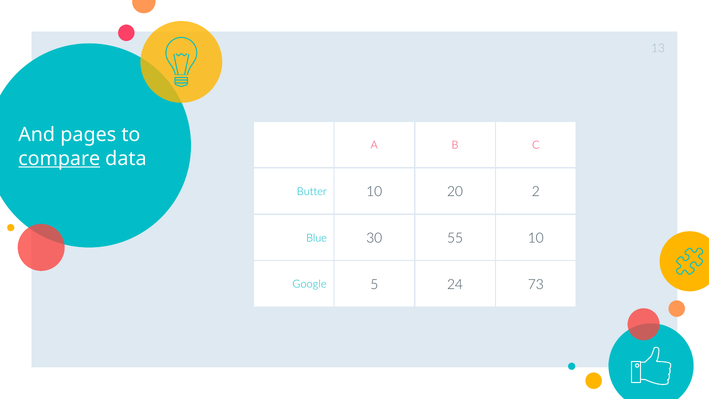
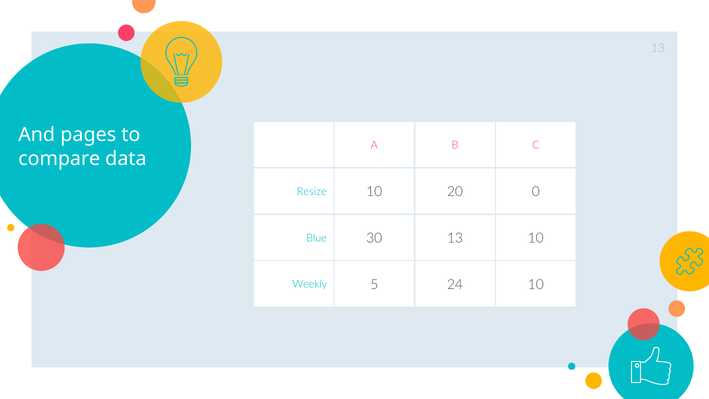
compare underline: present -> none
Butter: Butter -> Resize
2: 2 -> 0
30 55: 55 -> 13
Google: Google -> Weekly
24 73: 73 -> 10
